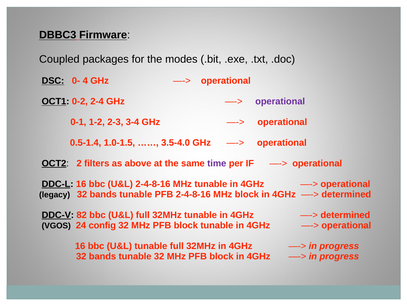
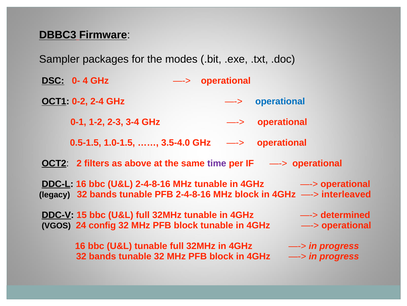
Coupled: Coupled -> Sampler
operational at (280, 101) colour: purple -> blue
0.5-1.4: 0.5-1.4 -> 0.5-1.5
determined at (346, 194): determined -> interleaved
82: 82 -> 15
